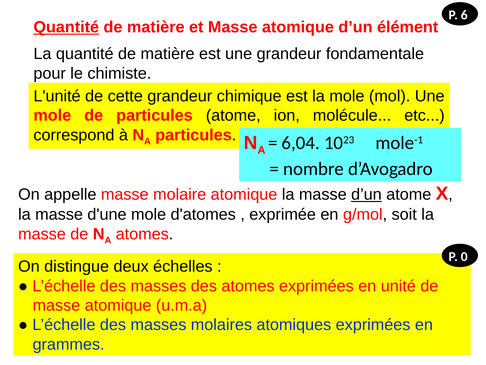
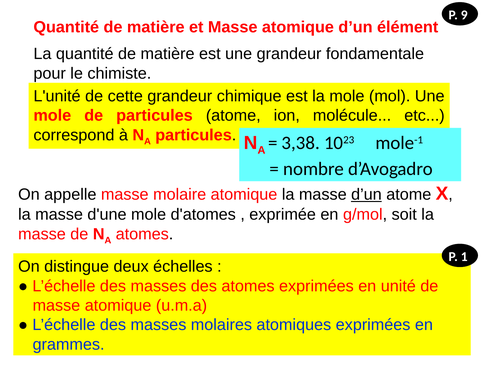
6: 6 -> 9
Quantité at (66, 27) underline: present -> none
6,04: 6,04 -> 3,38
0: 0 -> 1
